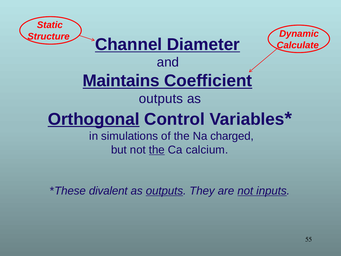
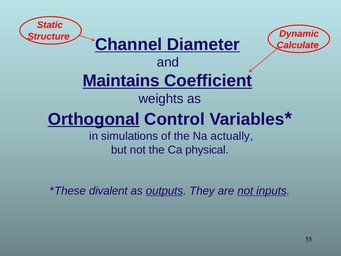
outputs at (161, 99): outputs -> weights
charged: charged -> actually
the at (157, 150) underline: present -> none
calcium: calcium -> physical
